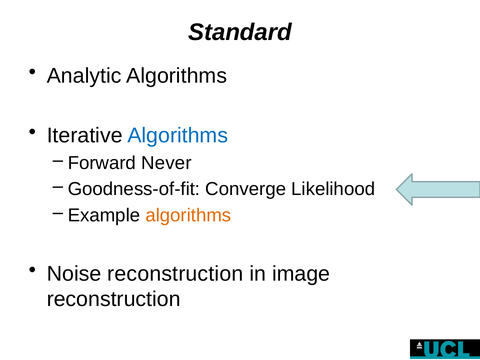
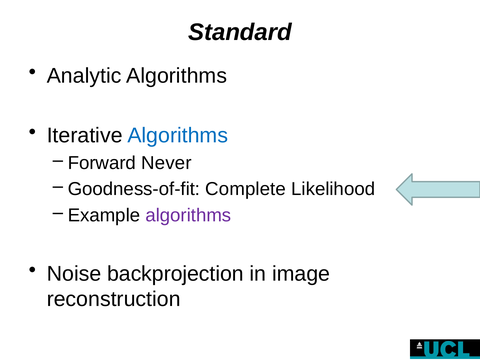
Converge: Converge -> Complete
algorithms at (188, 215) colour: orange -> purple
Noise reconstruction: reconstruction -> backprojection
